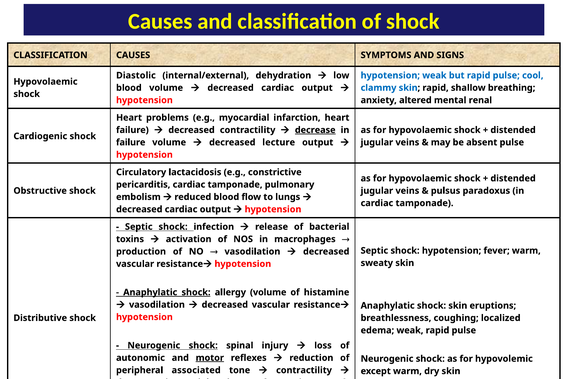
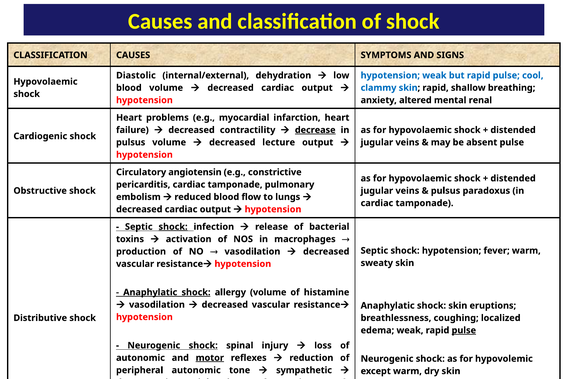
failure at (131, 142): failure -> pulsus
lactacidosis: lactacidosis -> angiotensin
shock at (173, 227) underline: none -> present
pulse at (464, 330) underline: none -> present
peripheral associated: associated -> autonomic
contractility at (304, 370): contractility -> sympathetic
